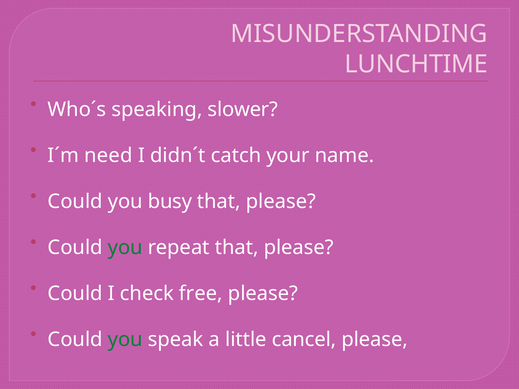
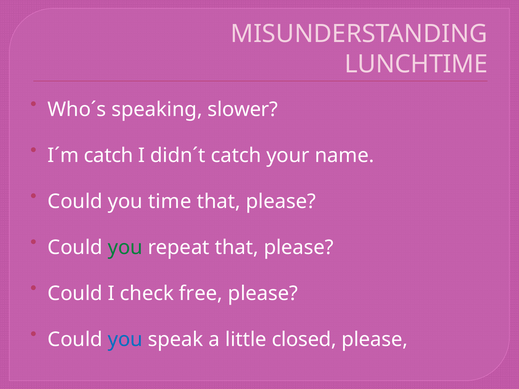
I´m need: need -> catch
busy: busy -> time
you at (125, 340) colour: green -> blue
cancel: cancel -> closed
